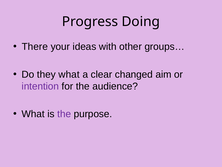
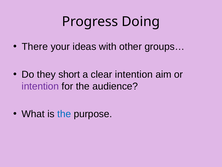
they what: what -> short
clear changed: changed -> intention
the at (64, 114) colour: purple -> blue
